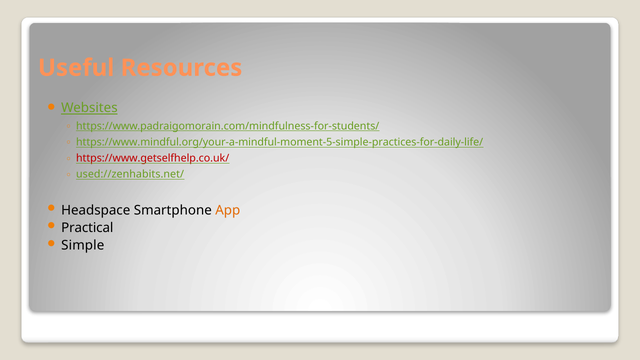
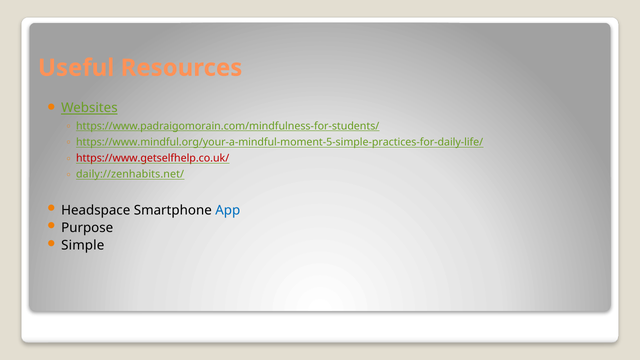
used://zenhabits.net/: used://zenhabits.net/ -> daily://zenhabits.net/
App colour: orange -> blue
Practical: Practical -> Purpose
